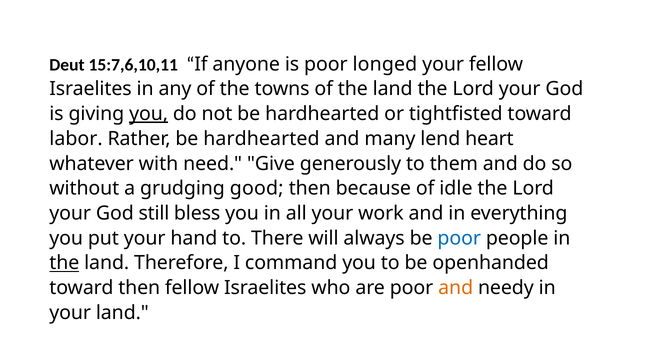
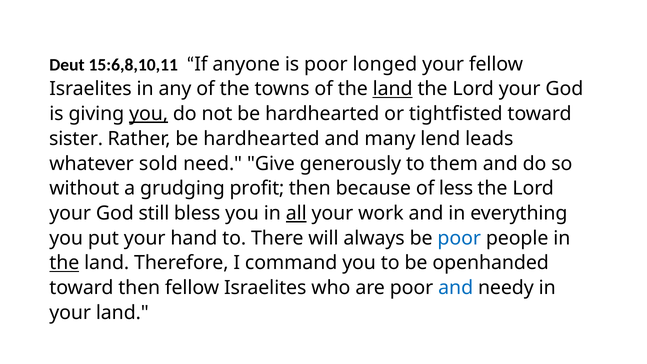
15:7,6,10,11: 15:7,6,10,11 -> 15:6,8,10,11
land at (393, 89) underline: none -> present
labor: labor -> sister
heart: heart -> leads
with: with -> sold
good: good -> profit
idle: idle -> less
all underline: none -> present
and at (456, 288) colour: orange -> blue
